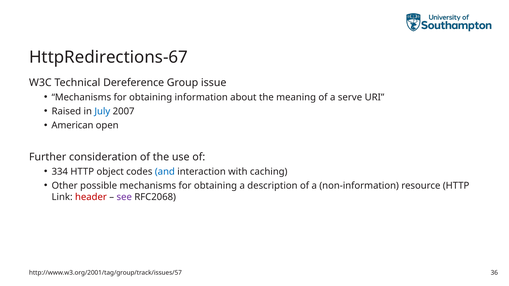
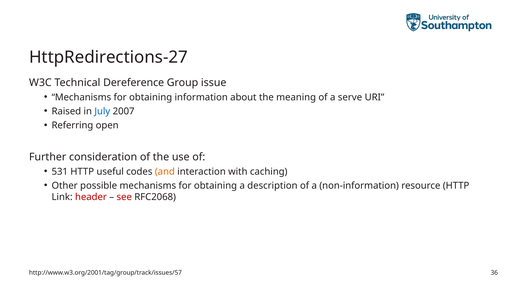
HttpRedirections-67: HttpRedirections-67 -> HttpRedirections-27
American: American -> Referring
334: 334 -> 531
object: object -> useful
and colour: blue -> orange
see colour: purple -> red
